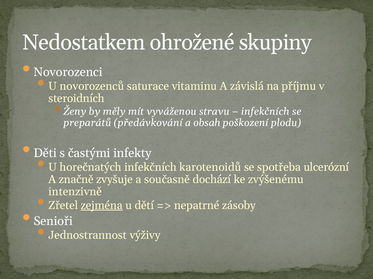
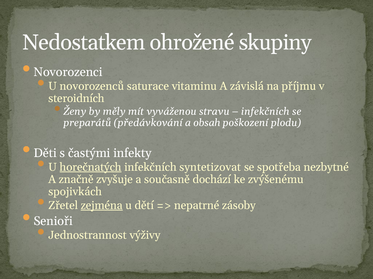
horečnatých underline: none -> present
karotenoidů: karotenoidů -> syntetizovat
ulcerózní: ulcerózní -> nezbytné
intenzivně: intenzivně -> spojivkách
